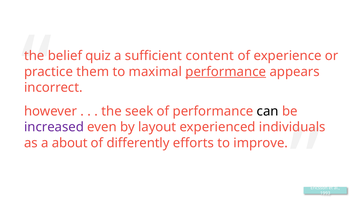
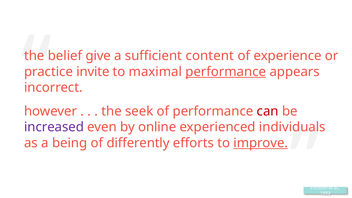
quiz: quiz -> give
them: them -> invite
can colour: black -> red
layout: layout -> online
about: about -> being
improve underline: none -> present
